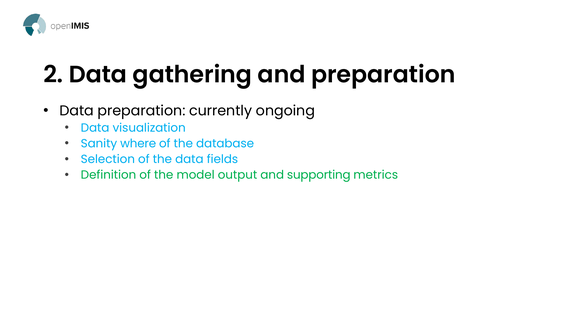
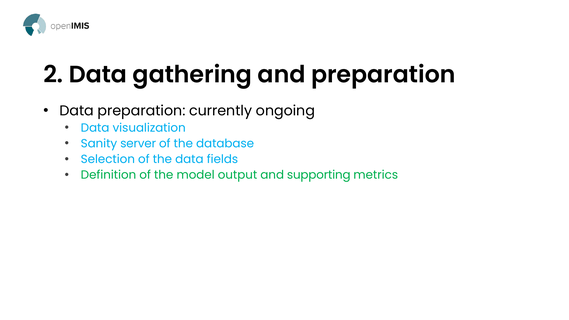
where: where -> server
